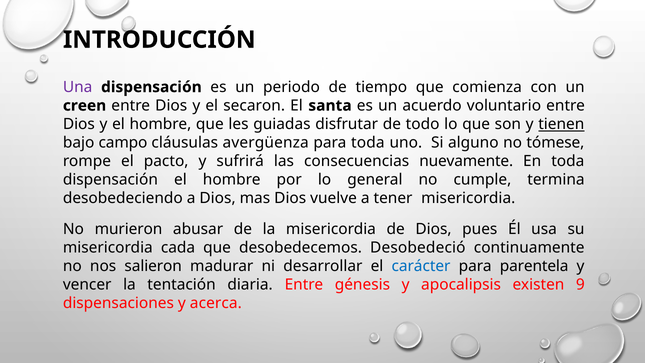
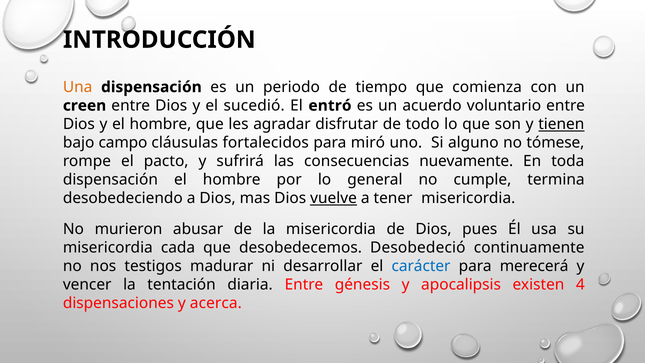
Una colour: purple -> orange
secaron: secaron -> sucedió
santa: santa -> entró
guiadas: guiadas -> agradar
avergüenza: avergüenza -> fortalecidos
para toda: toda -> miró
vuelve underline: none -> present
salieron: salieron -> testigos
parentela: parentela -> merecerá
9: 9 -> 4
